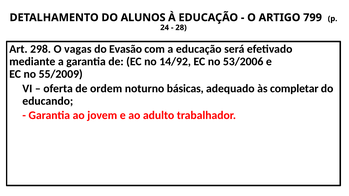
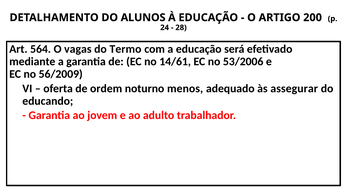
799: 799 -> 200
298: 298 -> 564
Evasão: Evasão -> Termo
14/92: 14/92 -> 14/61
55/2009: 55/2009 -> 56/2009
básicas: básicas -> menos
completar: completar -> assegurar
